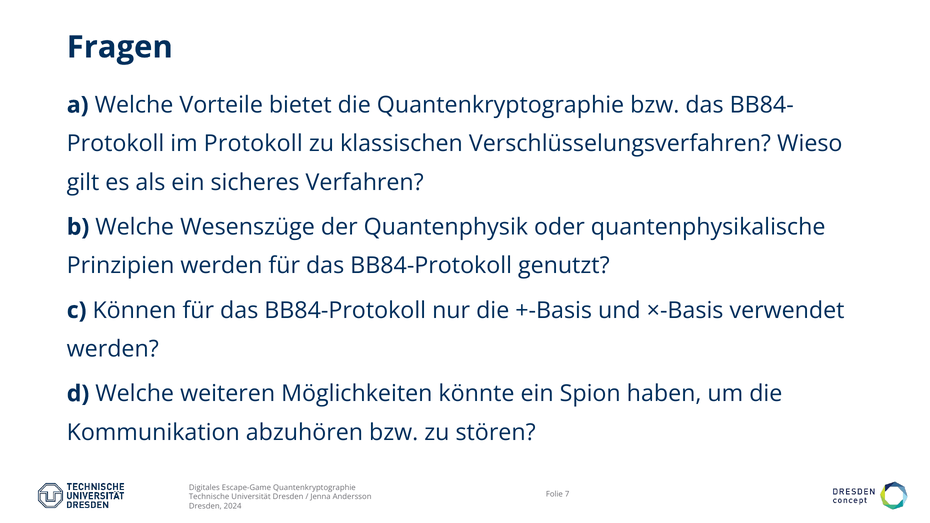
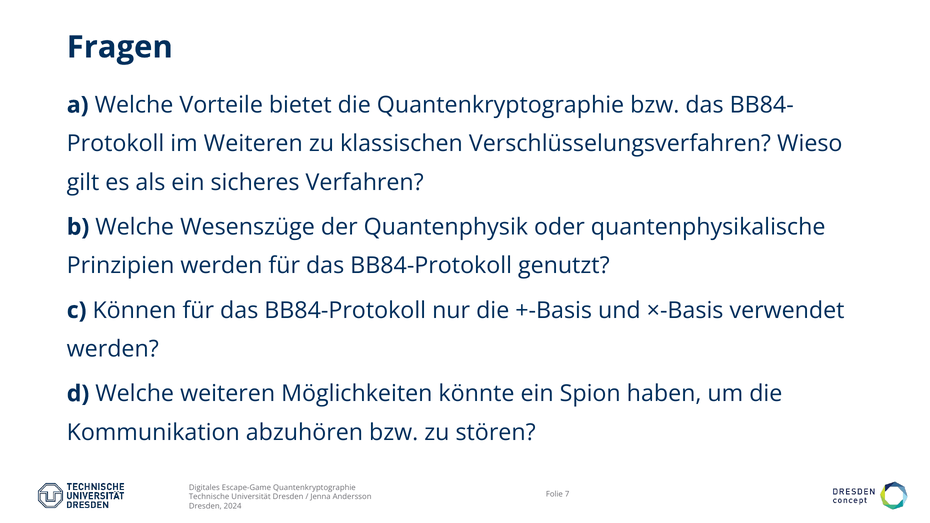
im Protokoll: Protokoll -> Weiteren
